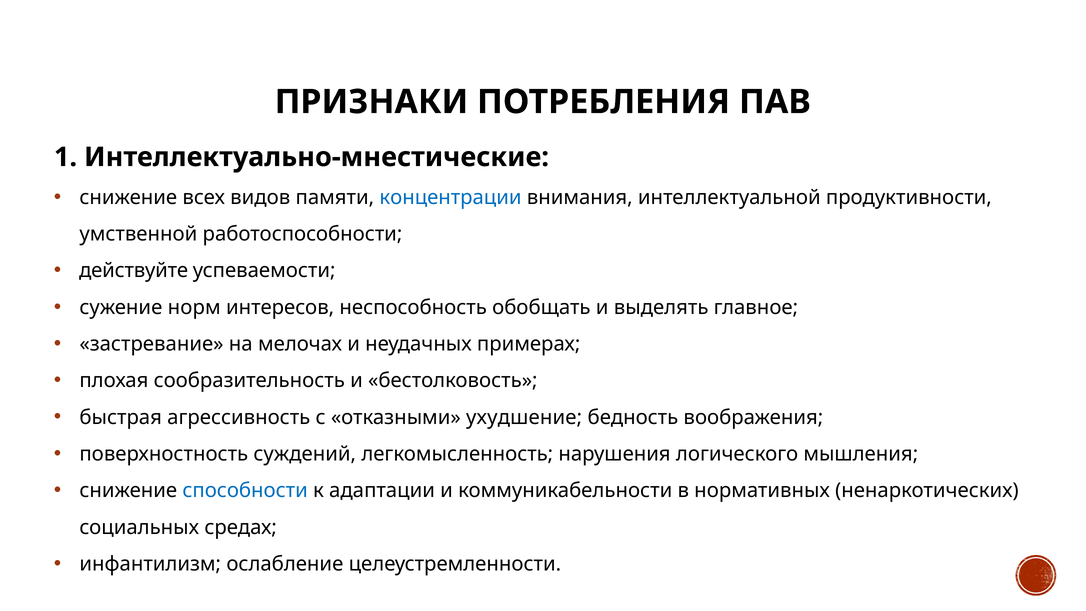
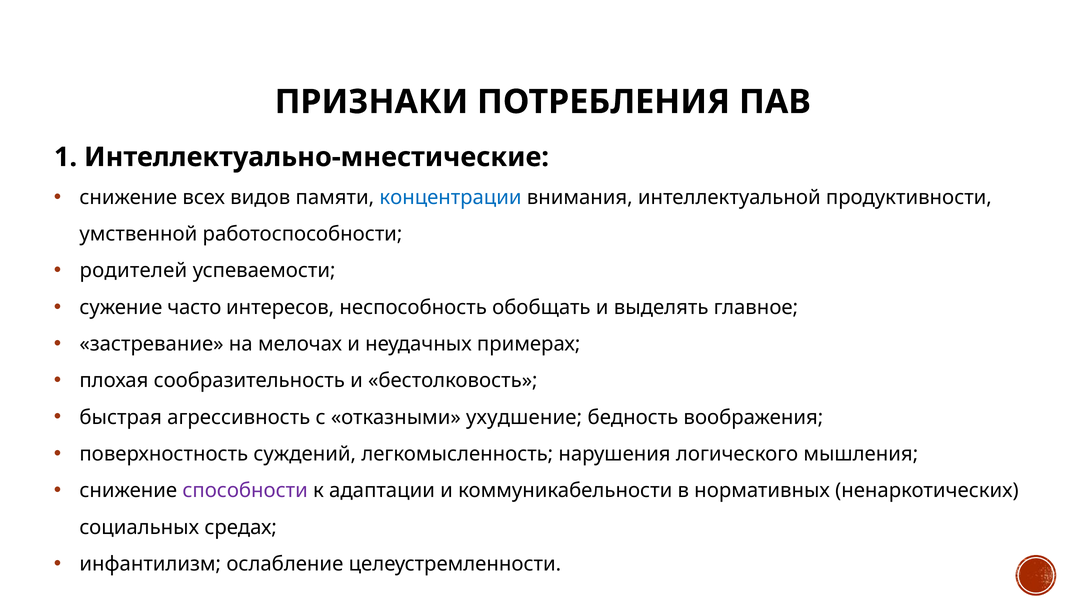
действуйте: действуйте -> родителей
норм: норм -> часто
способности colour: blue -> purple
